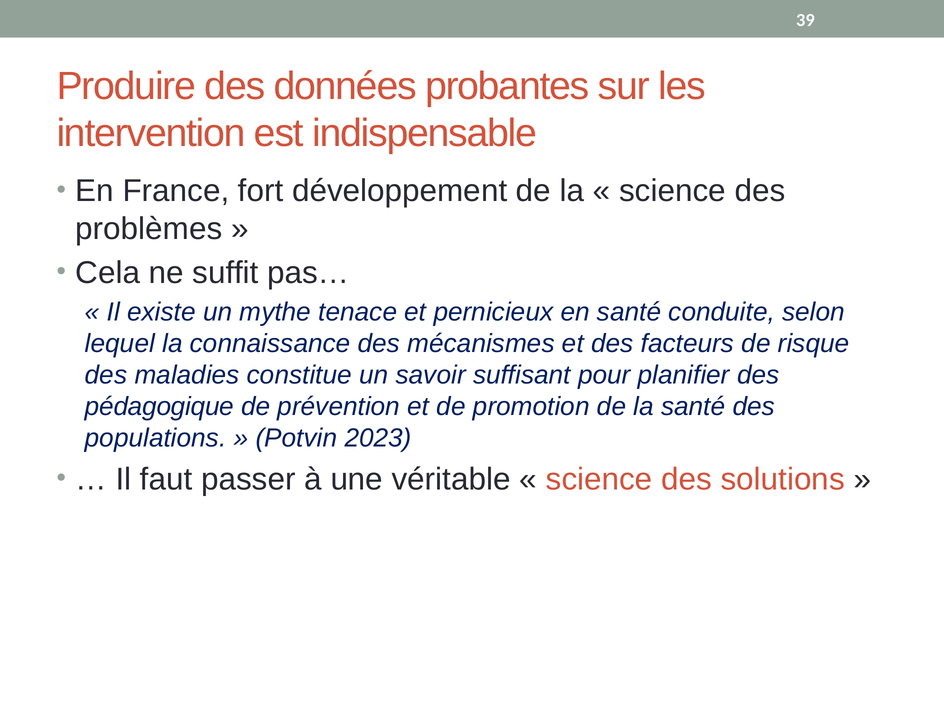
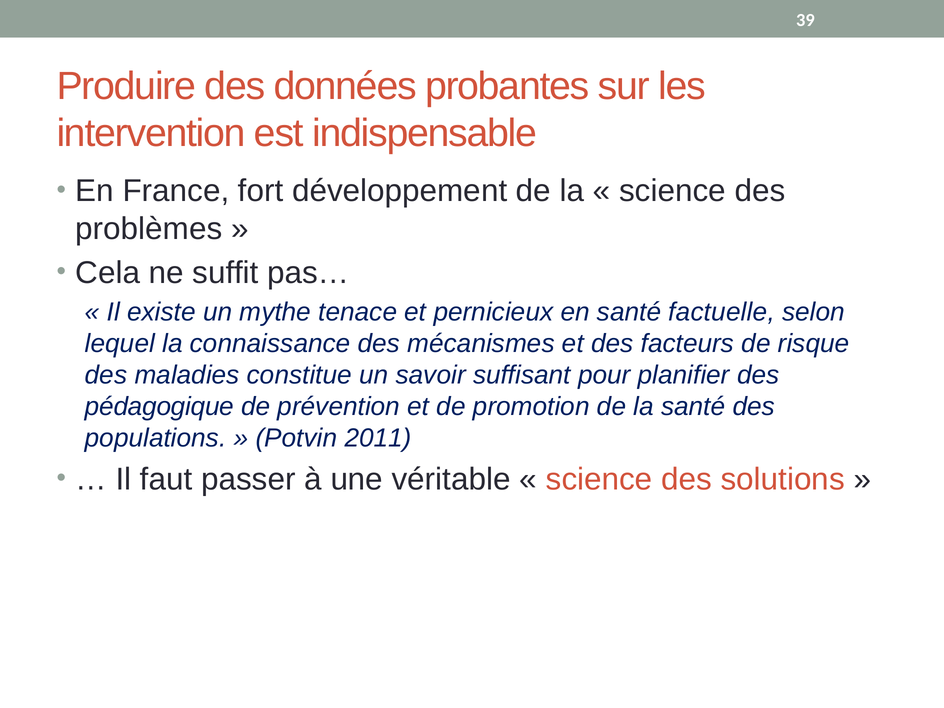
conduite: conduite -> factuelle
2023: 2023 -> 2011
